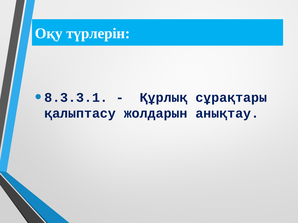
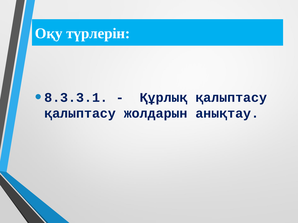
Құрлық сұрақтары: сұрақтары -> қалыптасу
